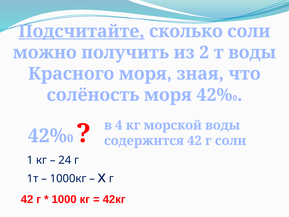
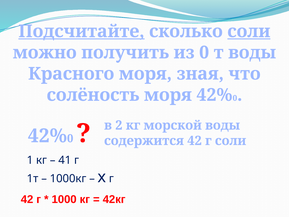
соли at (249, 31) underline: none -> present
из 2: 2 -> 0
4: 4 -> 2
24: 24 -> 41
